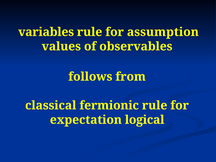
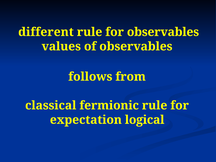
variables: variables -> different
for assumption: assumption -> observables
